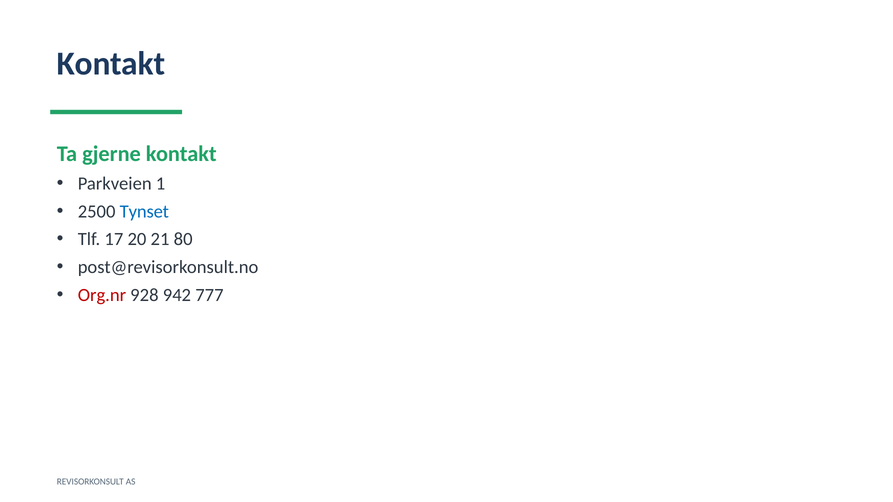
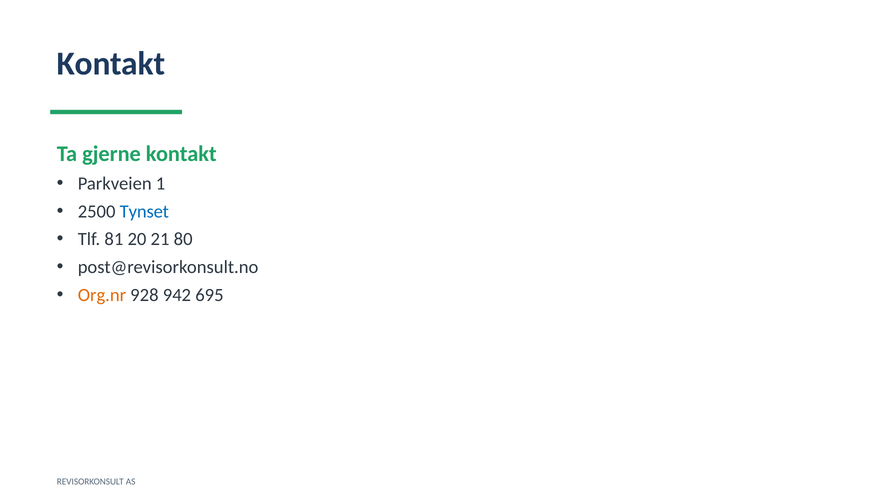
17: 17 -> 81
Org.nr colour: red -> orange
777: 777 -> 695
